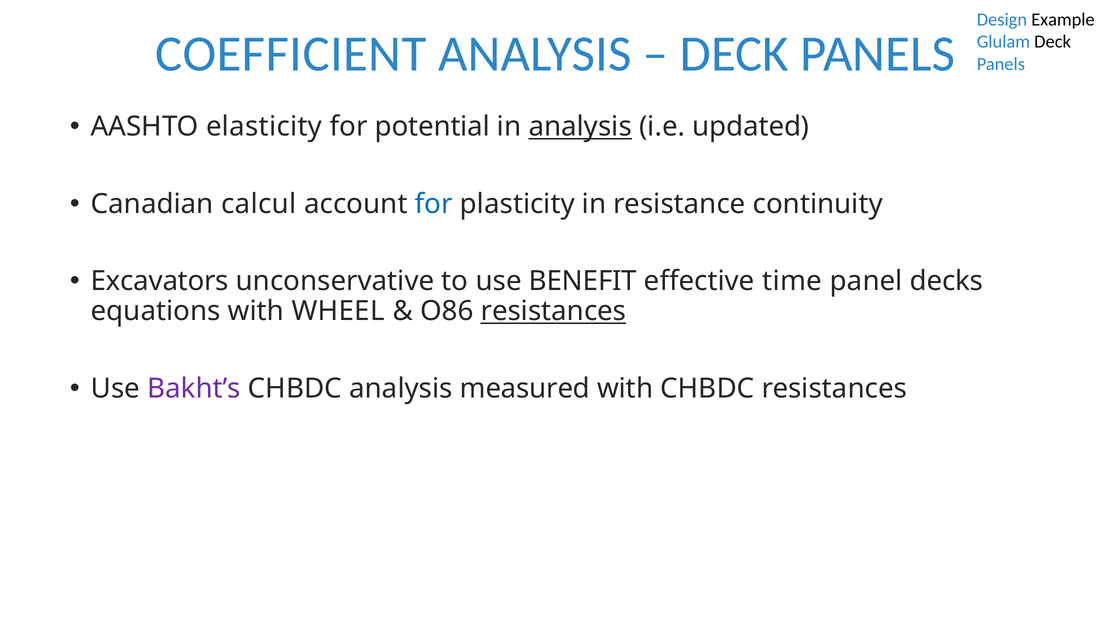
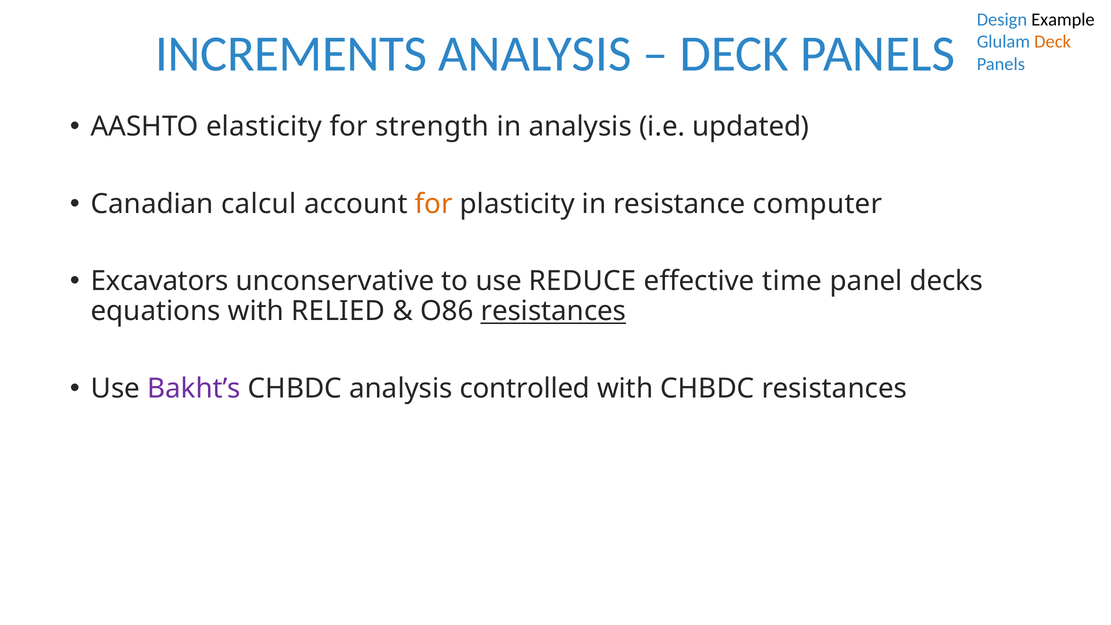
COEFFICIENT: COEFFICIENT -> INCREMENTS
Deck at (1053, 42) colour: black -> orange
potential: potential -> strength
analysis at (580, 127) underline: present -> none
for at (434, 204) colour: blue -> orange
continuity: continuity -> computer
BENEFIT: BENEFIT -> REDUCE
WHEEL: WHEEL -> RELIED
measured: measured -> controlled
